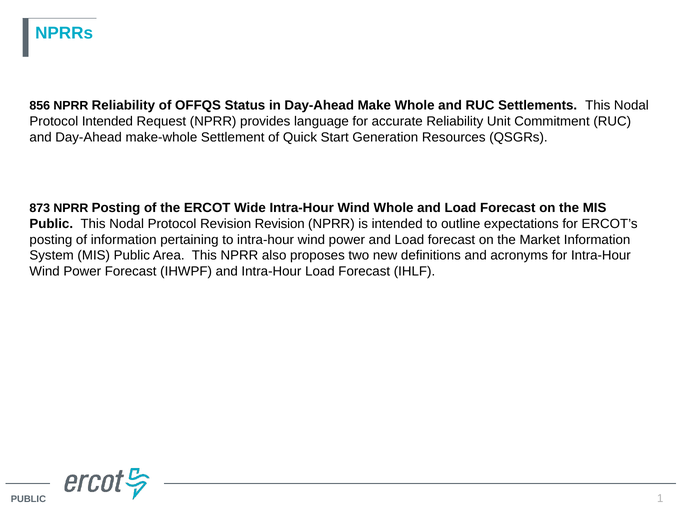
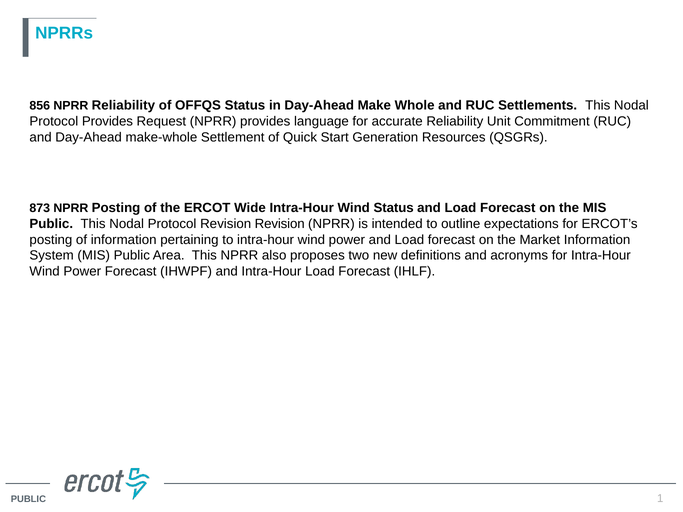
Protocol Intended: Intended -> Provides
Wind Whole: Whole -> Status
